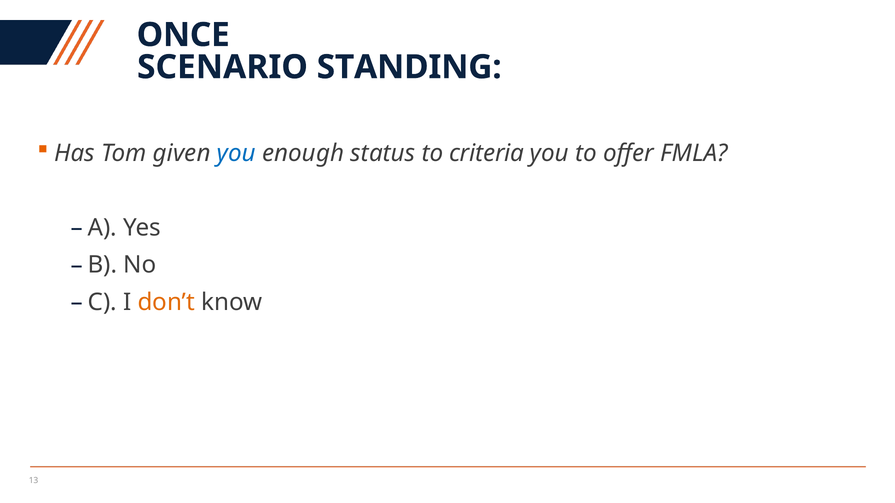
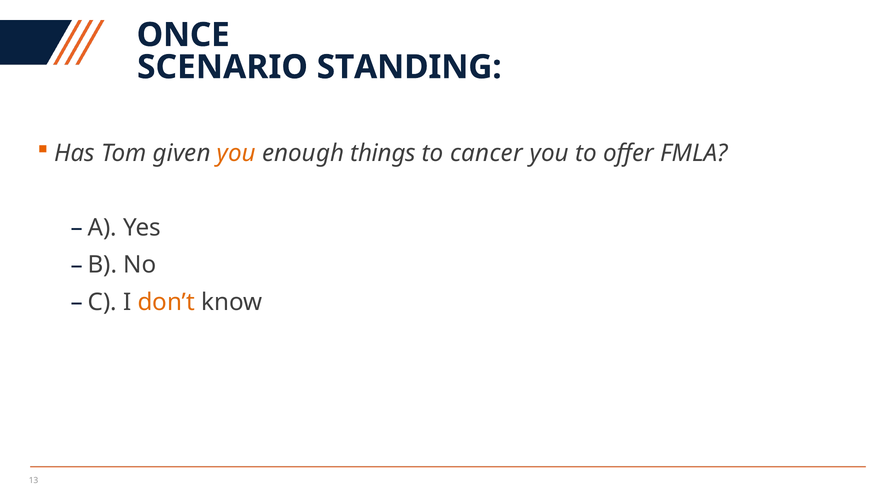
you at (236, 153) colour: blue -> orange
status: status -> things
criteria: criteria -> cancer
